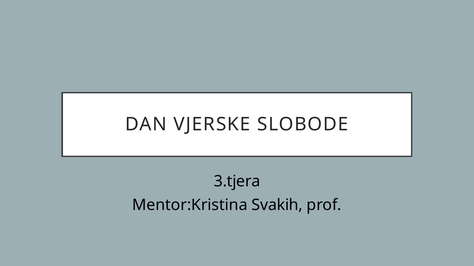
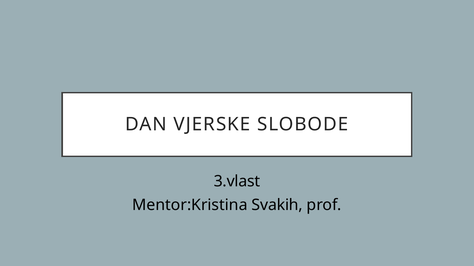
3.tjera: 3.tjera -> 3.vlast
